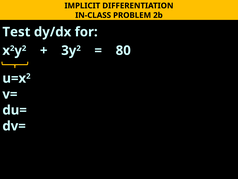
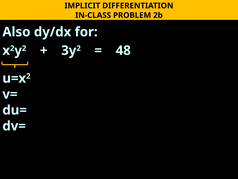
Test: Test -> Also
80: 80 -> 48
